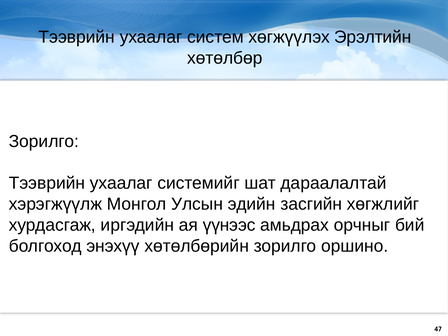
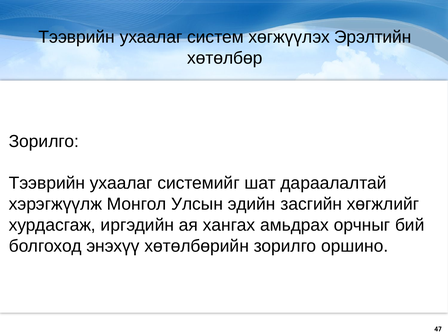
үүнээс: үүнээс -> хангах
